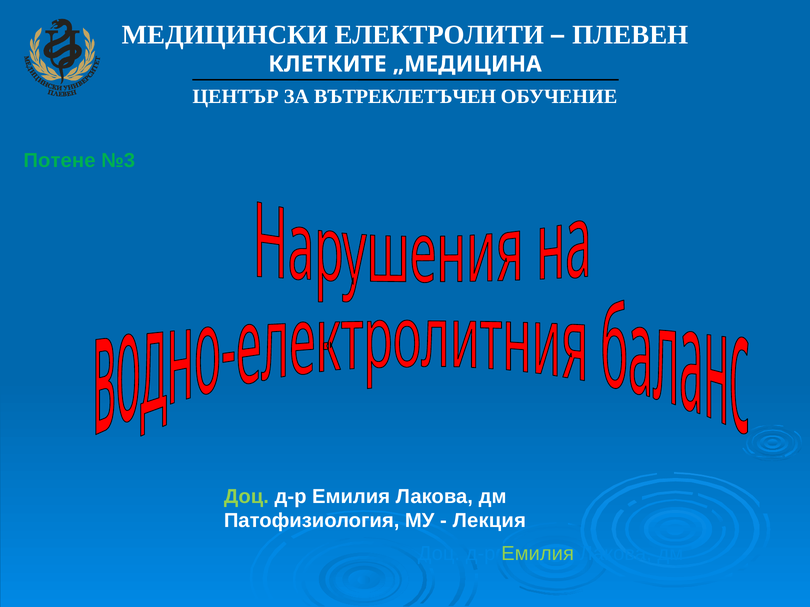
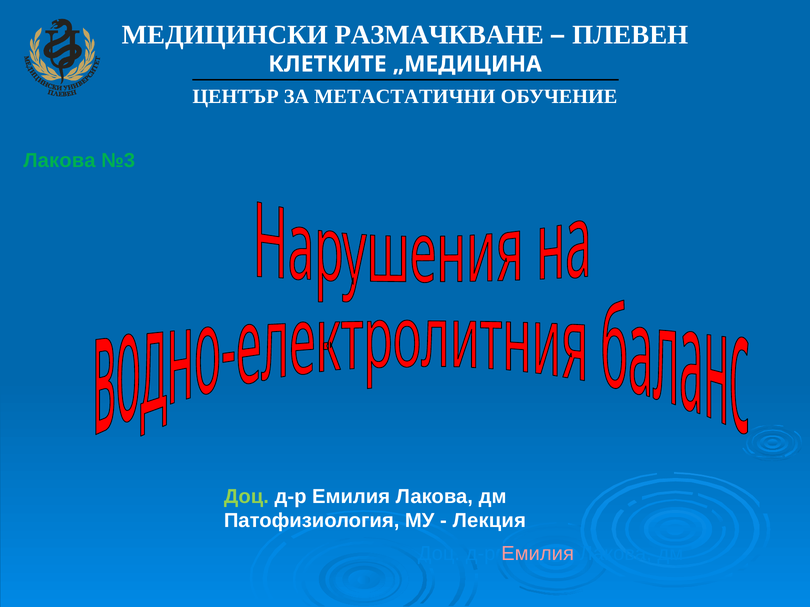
ЕЛЕКТРОЛИТИ: ЕЛЕКТРОЛИТИ -> РАЗМАЧКВАНЕ
ВЪТРЕКЛЕТЪЧЕН: ВЪТРЕКЛЕТЪЧЕН -> МЕТАСТАТИЧНИ
Потене at (60, 161): Потене -> Лакова
Емилия at (538, 554) colour: light green -> pink
